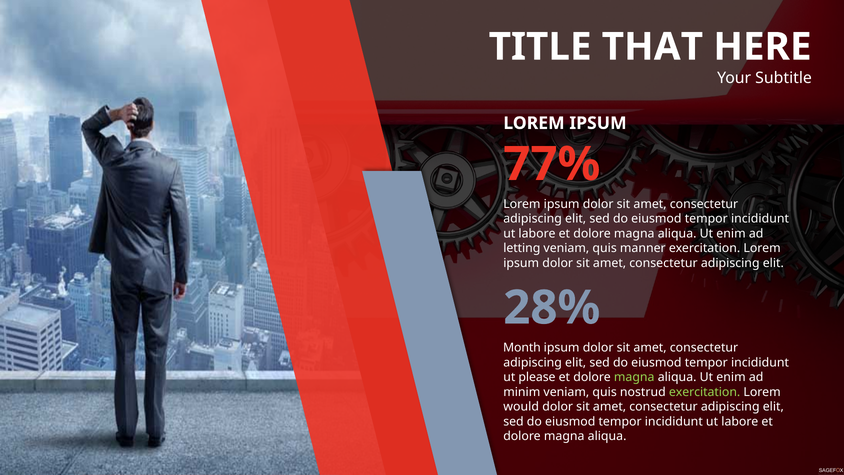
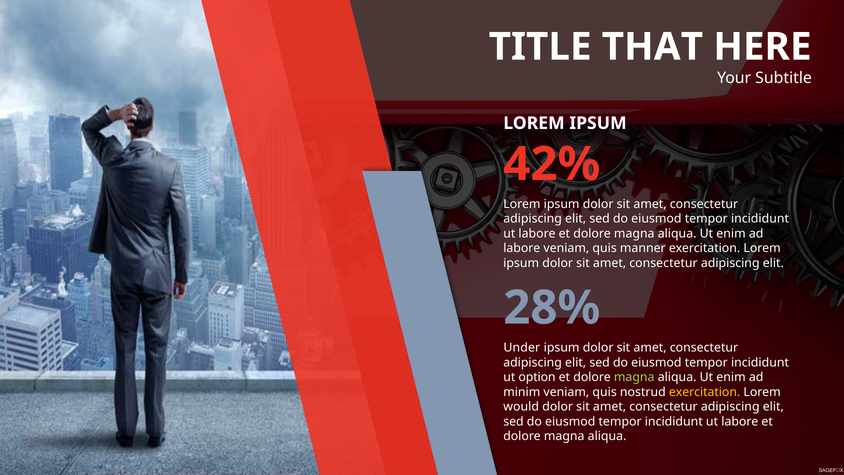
77%: 77% -> 42%
letting at (522, 248): letting -> labore
Month: Month -> Under
please: please -> option
exercitation at (705, 392) colour: light green -> yellow
